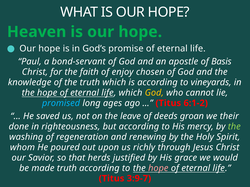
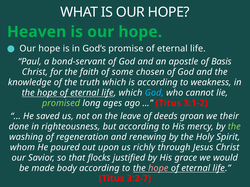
enjoy: enjoy -> some
vineyards: vineyards -> weakness
God at (154, 93) colour: yellow -> light blue
promised colour: light blue -> light green
6:1-2: 6:1-2 -> 3:1-2
herds: herds -> flocks
made truth: truth -> body
3:9-7: 3:9-7 -> 3:2-7
